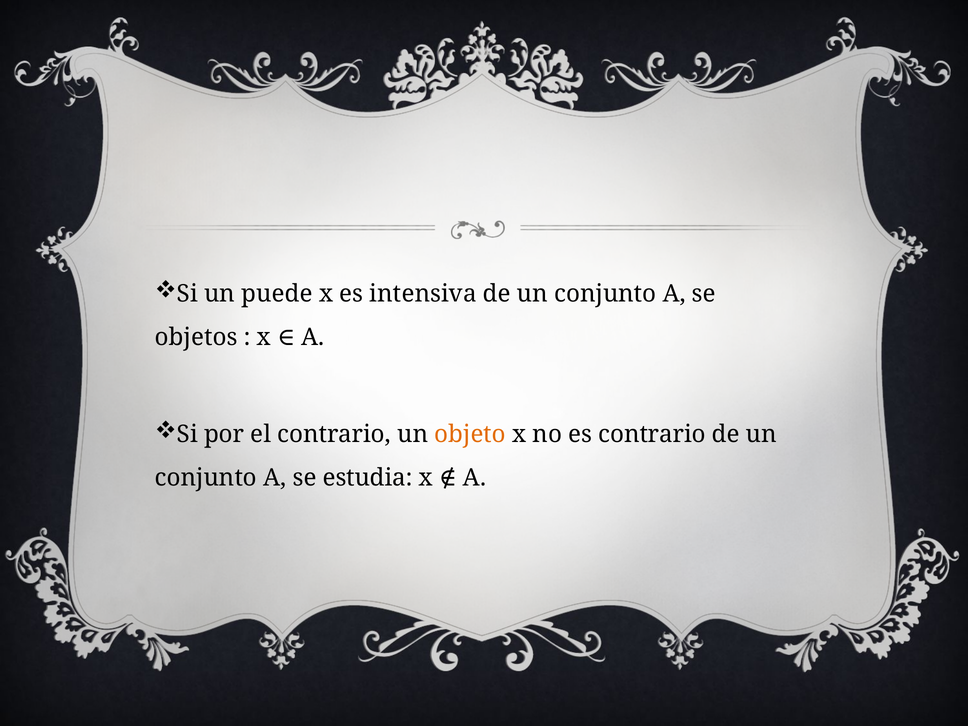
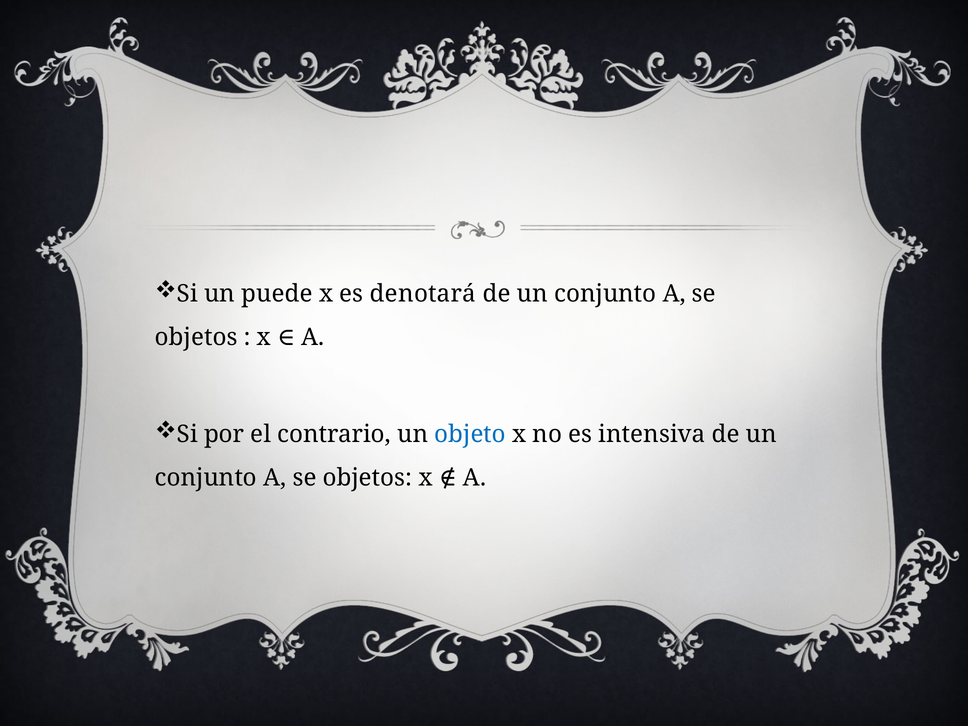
intensiva: intensiva -> denotará
objeto colour: orange -> blue
es contrario: contrario -> intensiva
estudia at (368, 478): estudia -> objetos
